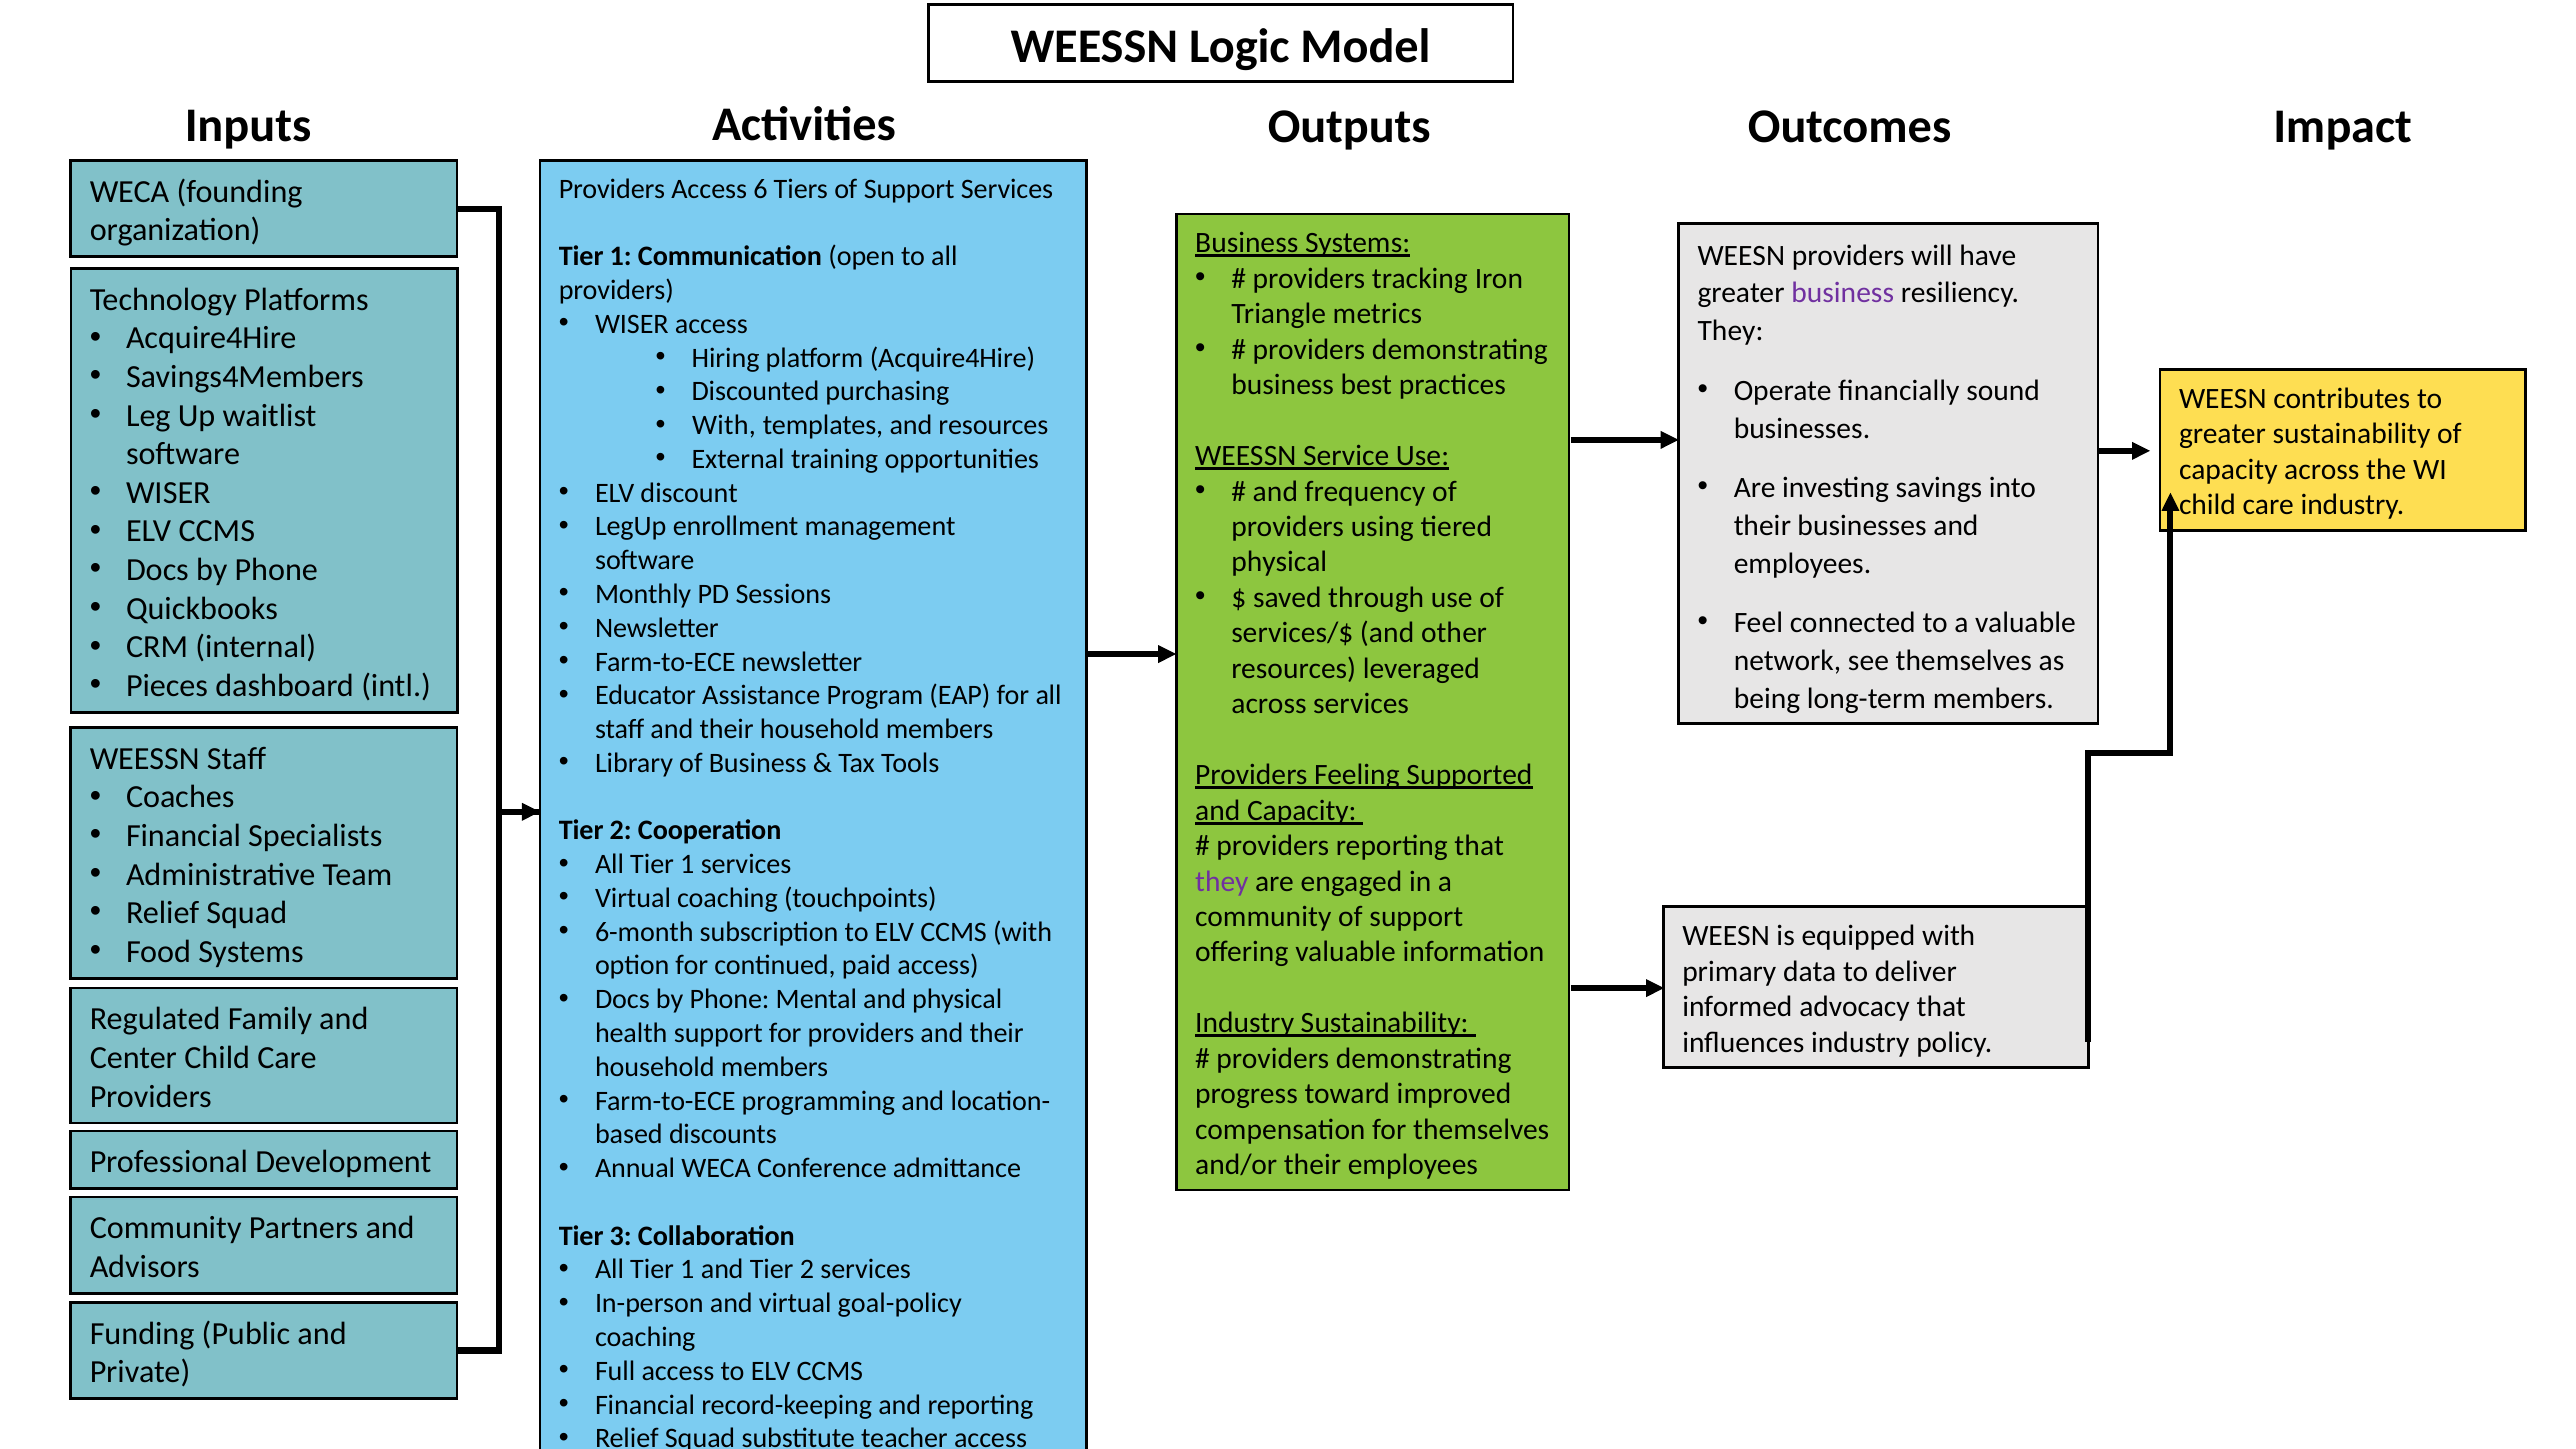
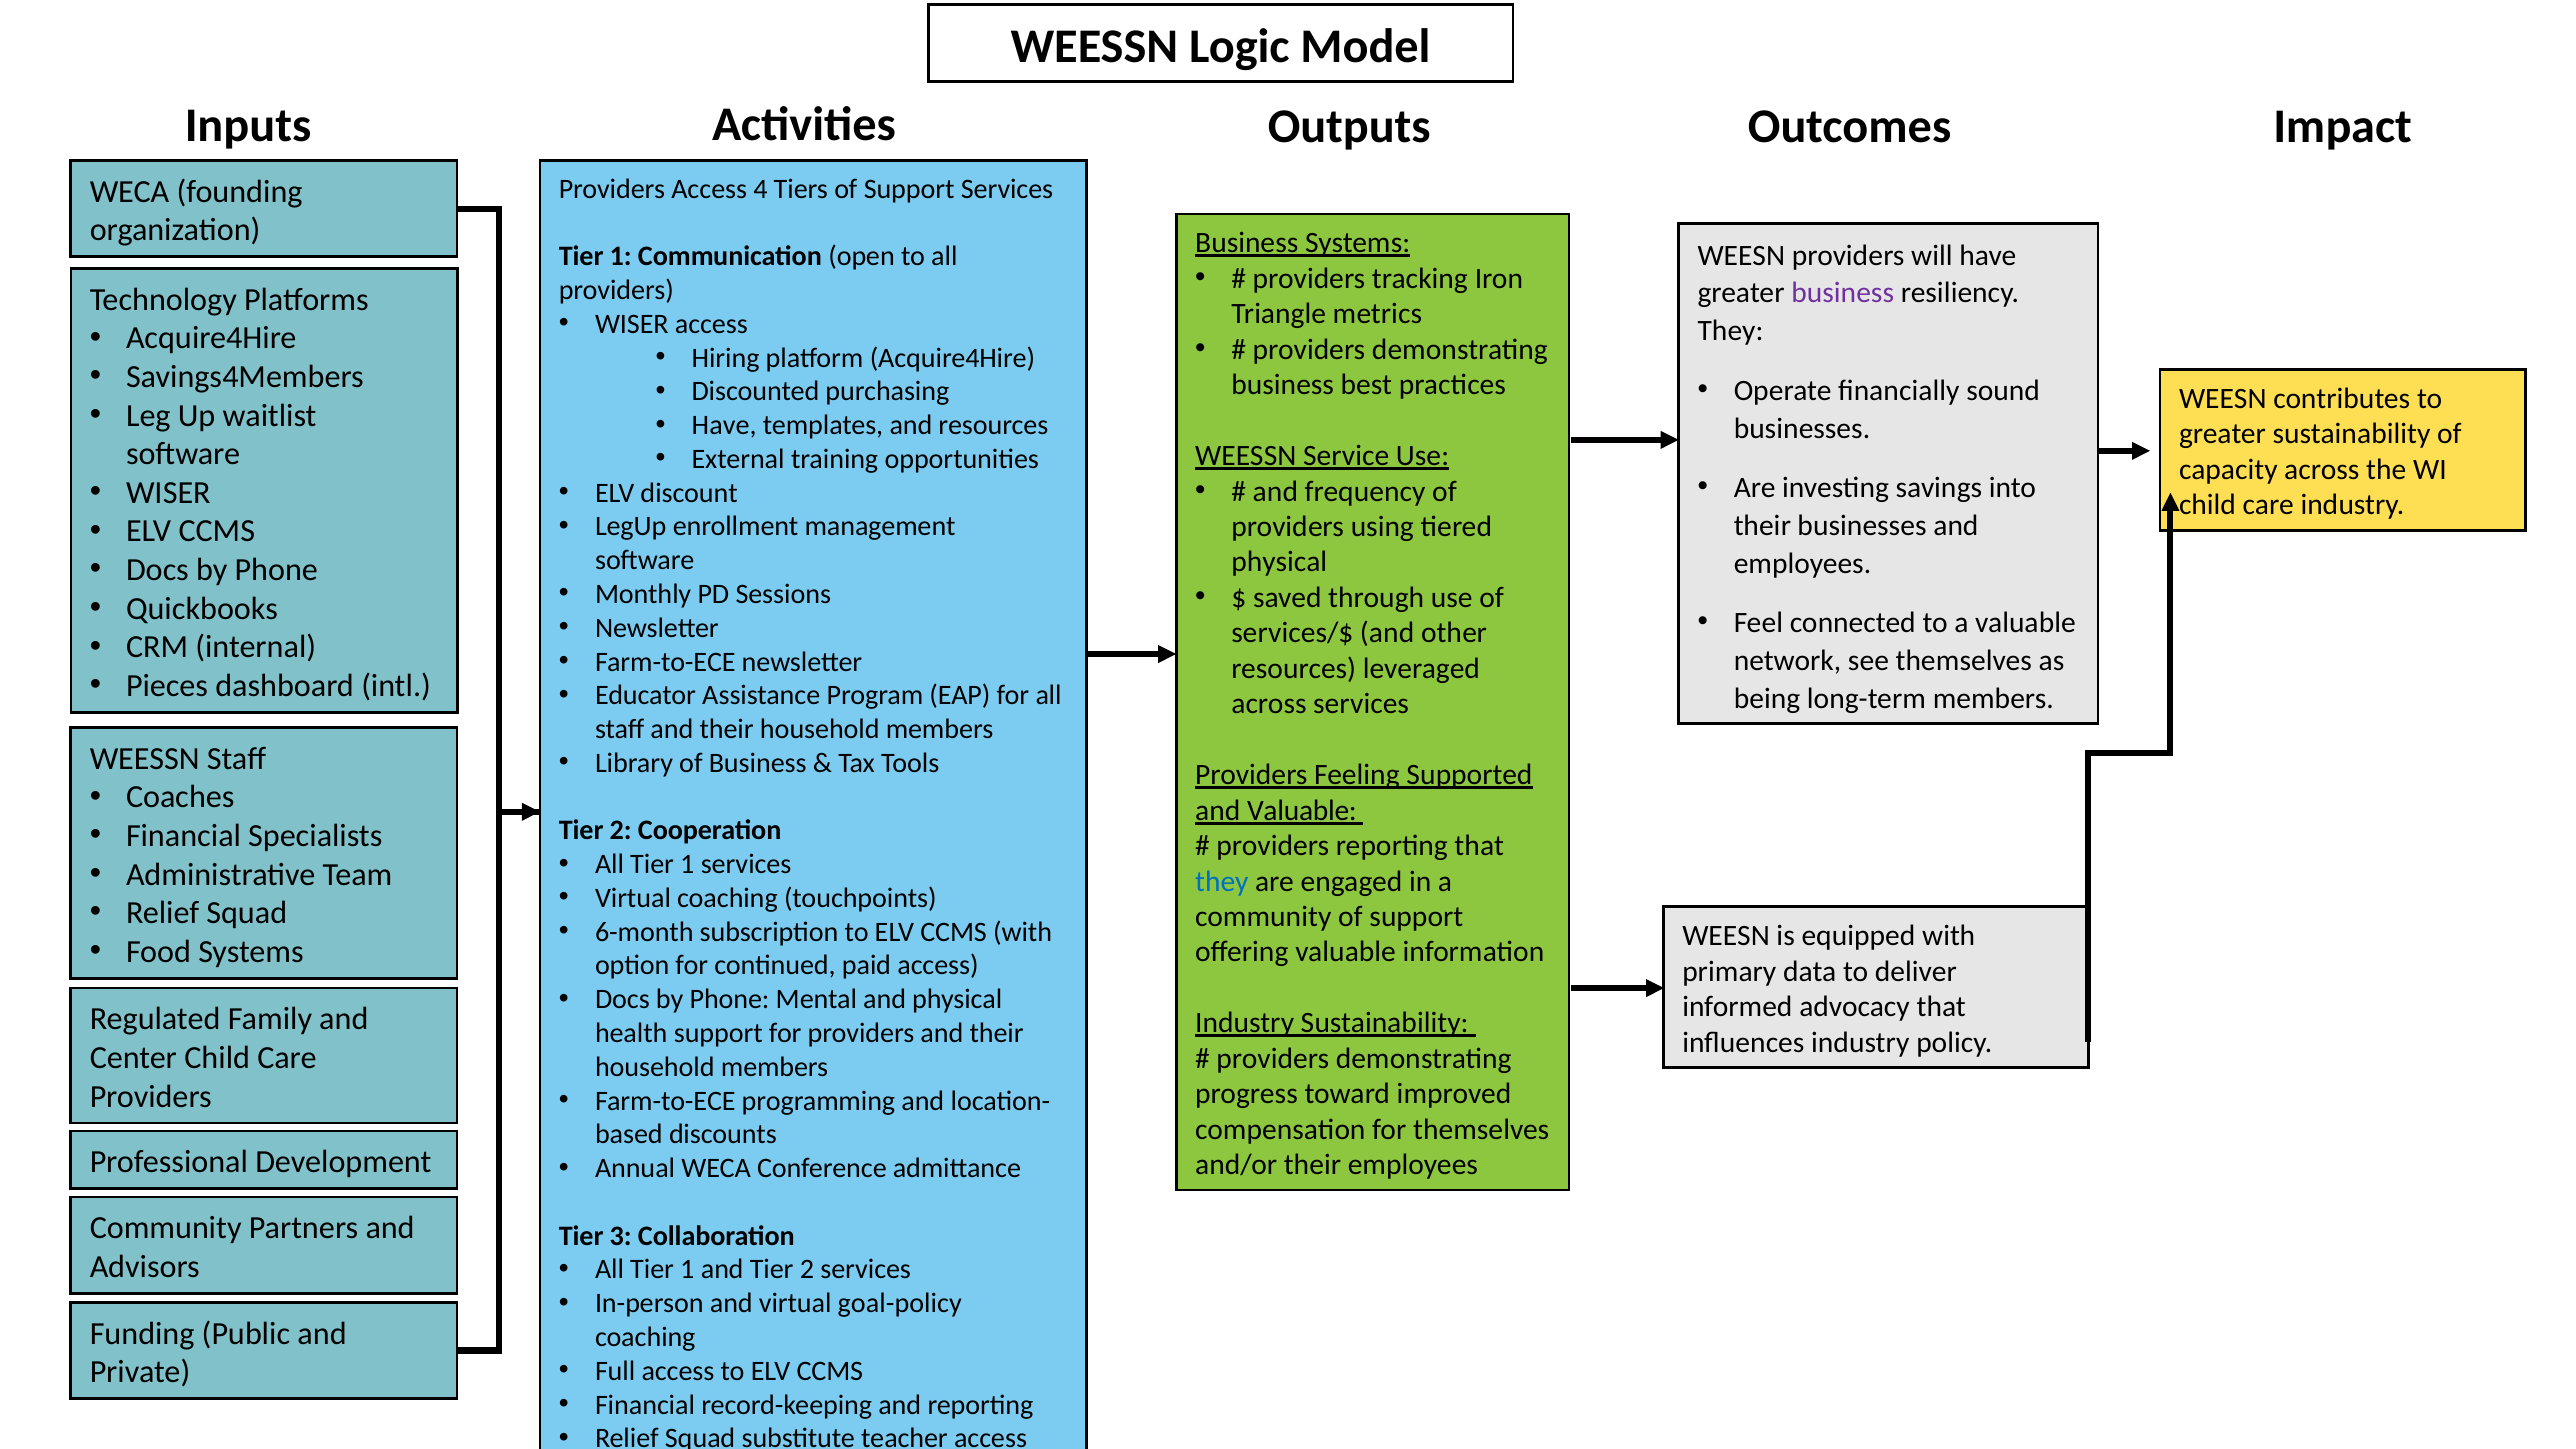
6: 6 -> 4
With at (724, 425): With -> Have
and Capacity: Capacity -> Valuable
they at (1222, 881) colour: purple -> blue
